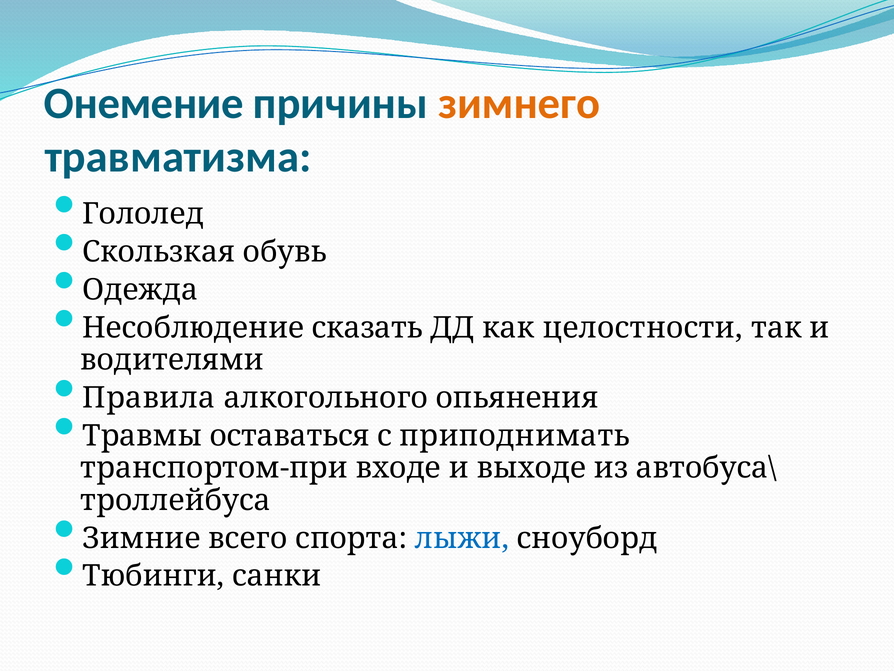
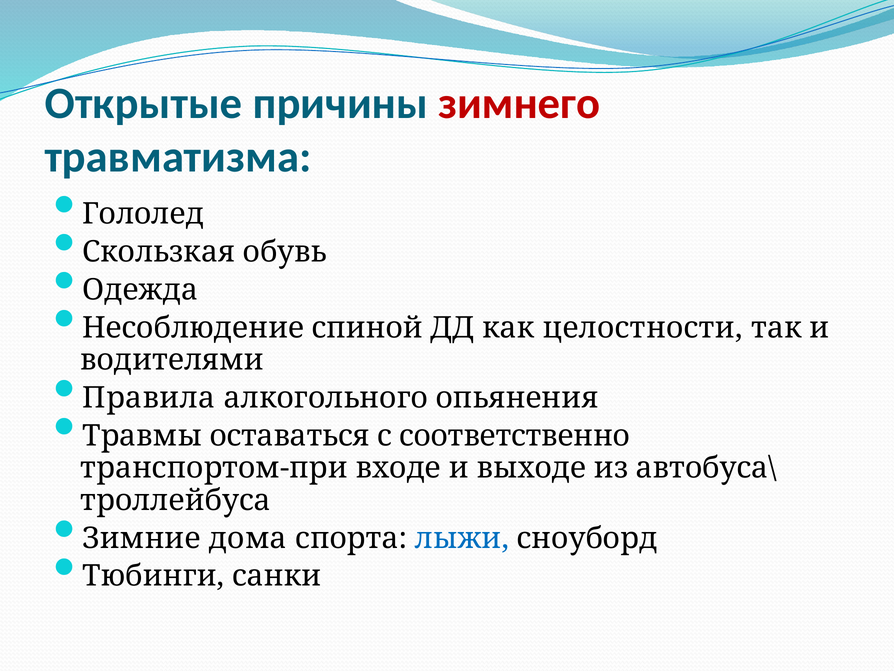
Онемение: Онемение -> Открытые
зимнего colour: orange -> red
сказать: сказать -> спиной
приподнимать: приподнимать -> соответственно
всего: всего -> дома
